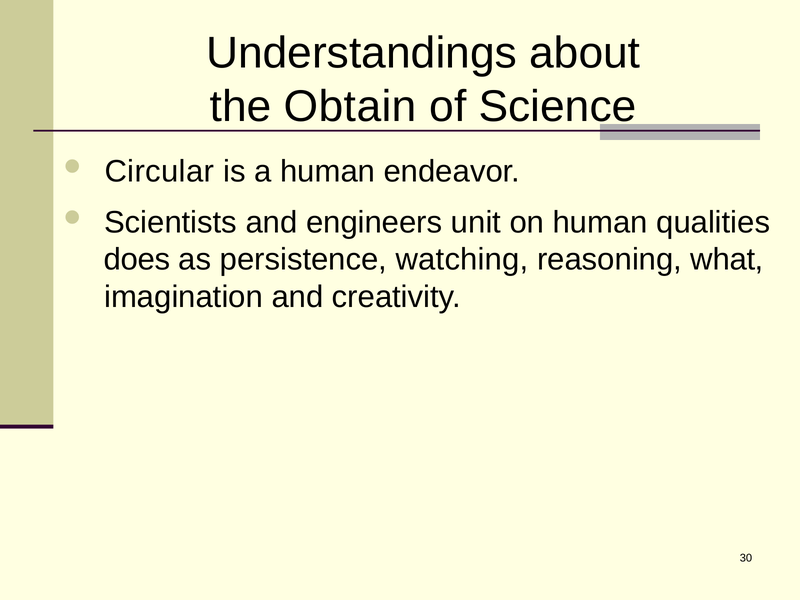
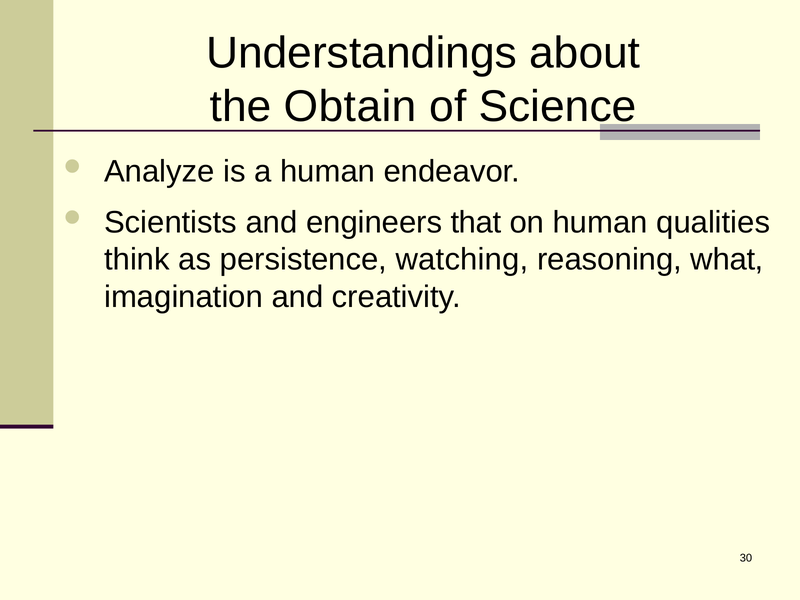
Circular: Circular -> Analyze
unit: unit -> that
does: does -> think
